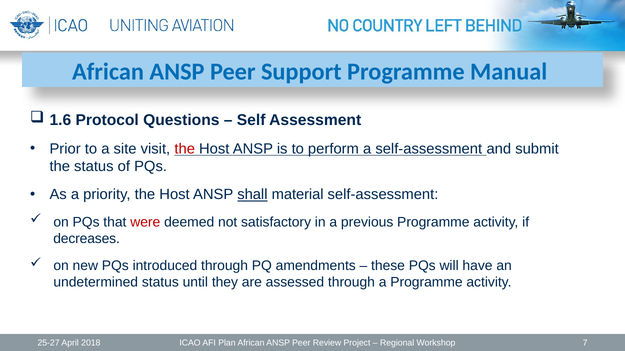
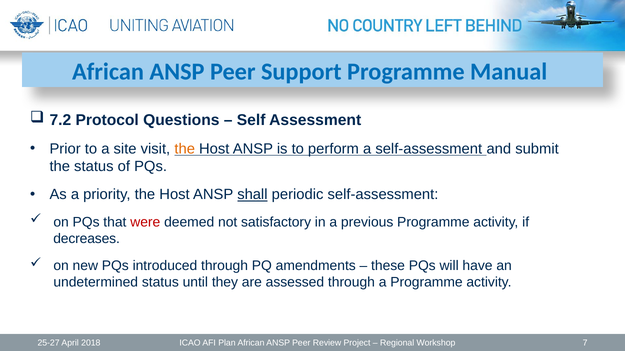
1.6: 1.6 -> 7.2
the at (185, 149) colour: red -> orange
material: material -> periodic
